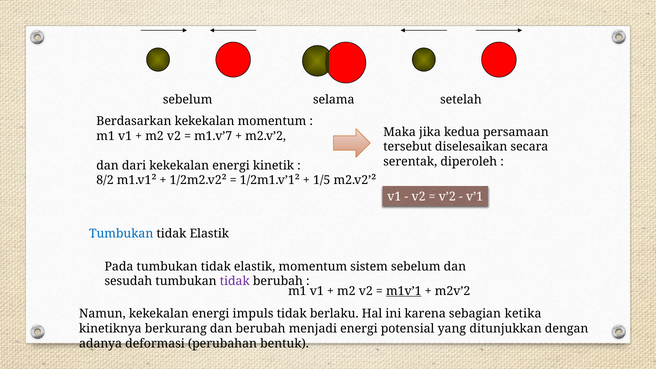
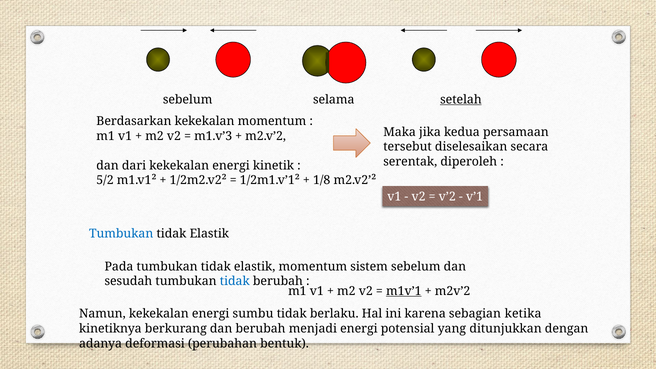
setelah underline: none -> present
m1.v’7: m1.v’7 -> m1.v’3
8/2: 8/2 -> 5/2
1/5: 1/5 -> 1/8
tidak at (235, 281) colour: purple -> blue
impuls: impuls -> sumbu
